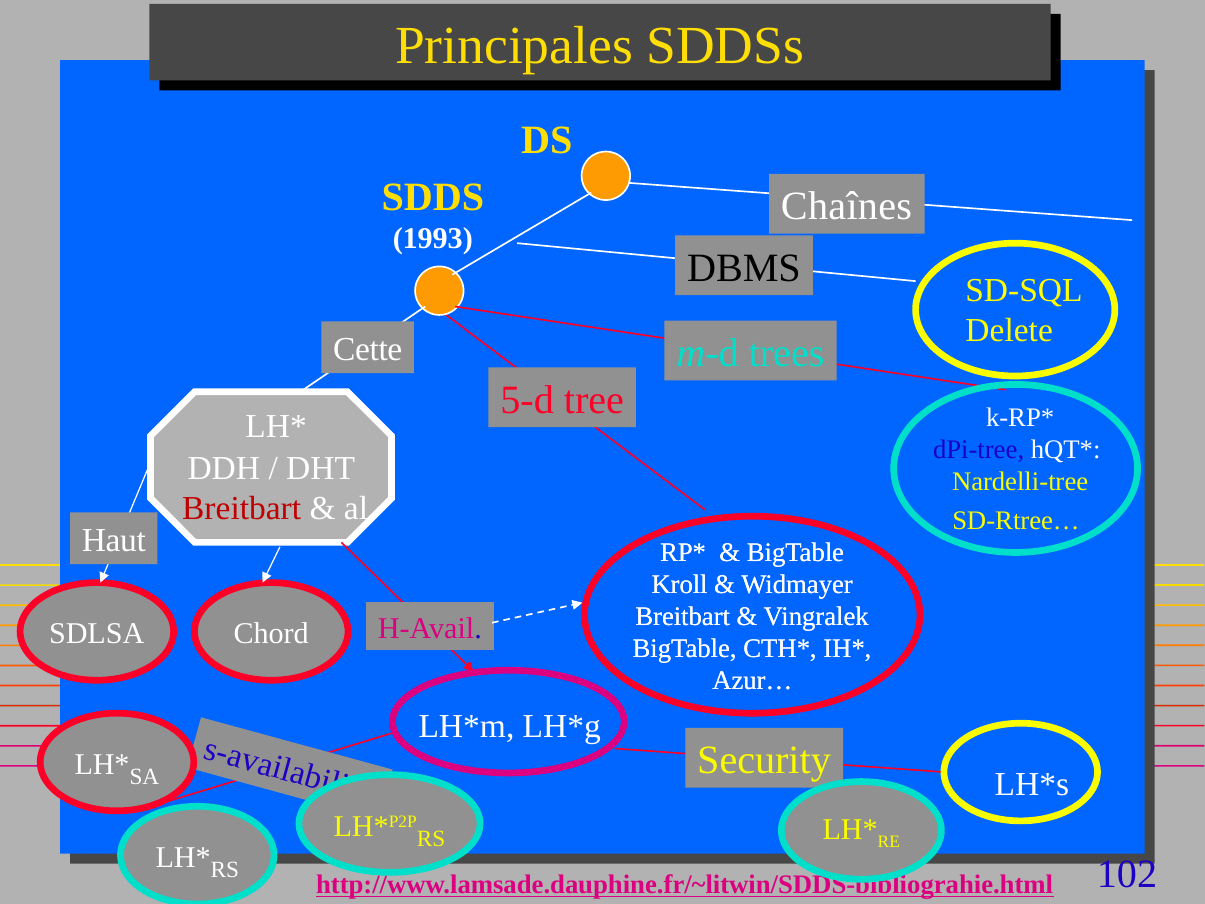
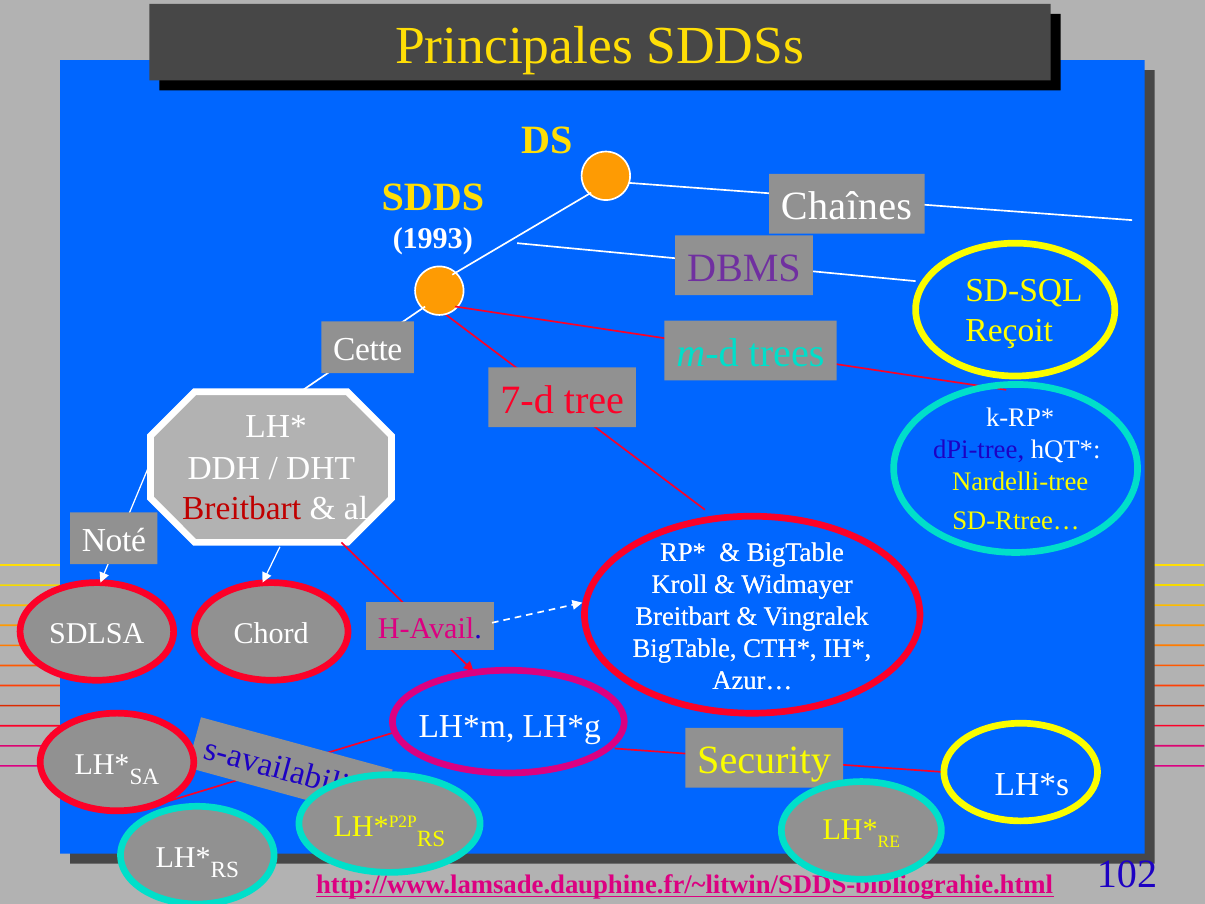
DBMS colour: black -> purple
Delete: Delete -> Reçoit
5-d: 5-d -> 7-d
Haut: Haut -> Noté
